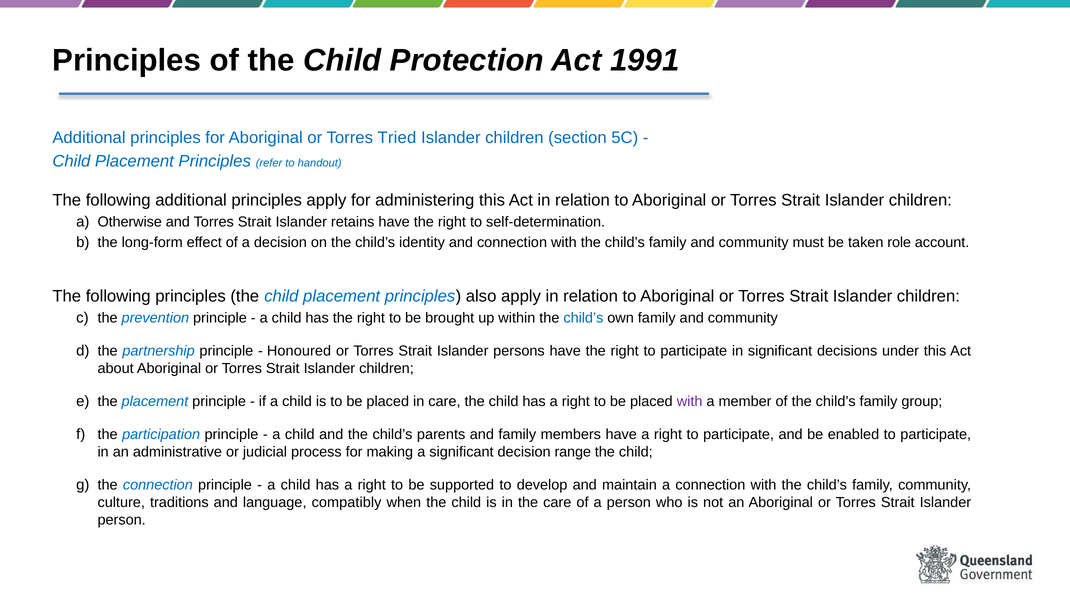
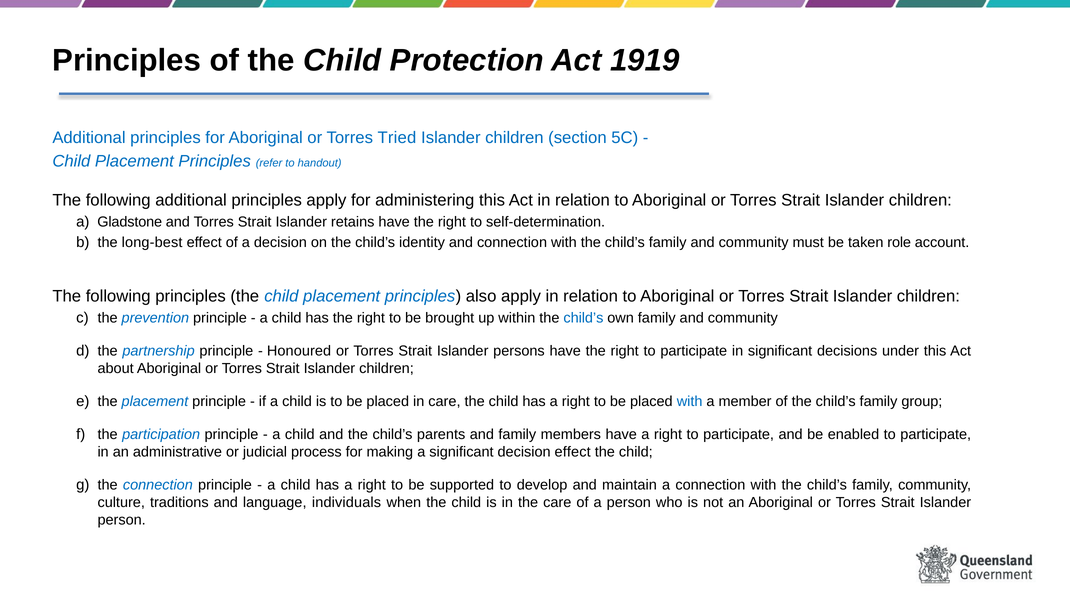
1991: 1991 -> 1919
Otherwise: Otherwise -> Gladstone
long-form: long-form -> long-best
with at (690, 401) colour: purple -> blue
decision range: range -> effect
compatibly: compatibly -> individuals
